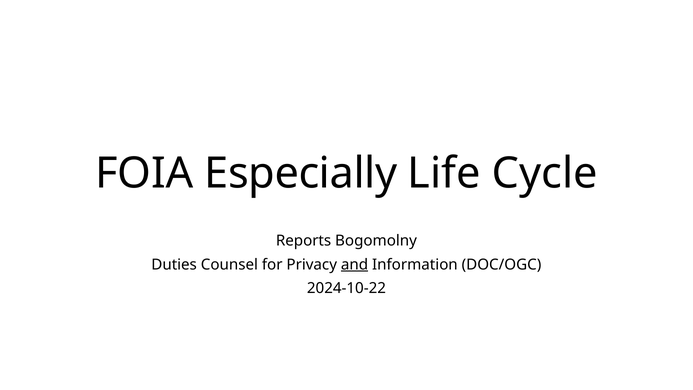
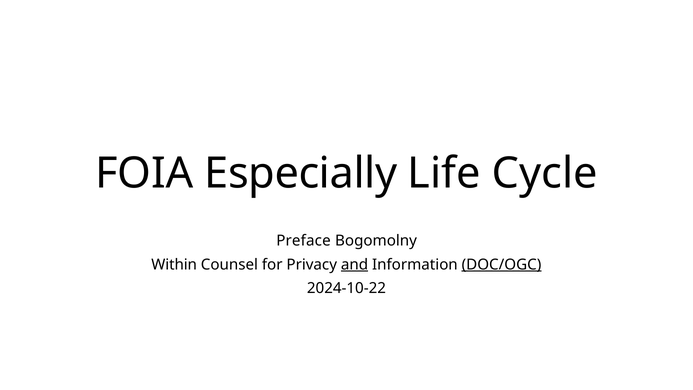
Reports: Reports -> Preface
Duties: Duties -> Within
DOC/OGC underline: none -> present
